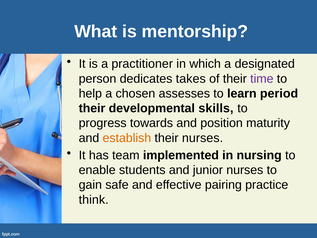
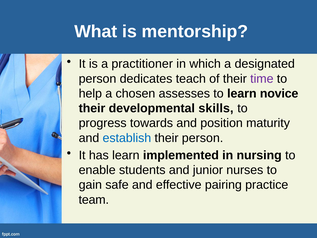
takes: takes -> teach
period: period -> novice
establish colour: orange -> blue
their nurses: nurses -> person
has team: team -> learn
think: think -> team
